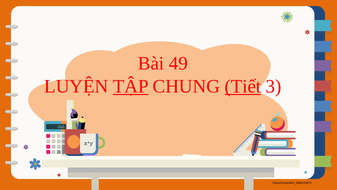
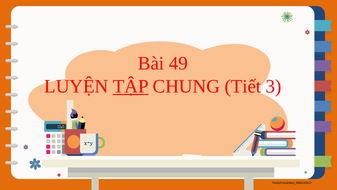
Tiết underline: present -> none
